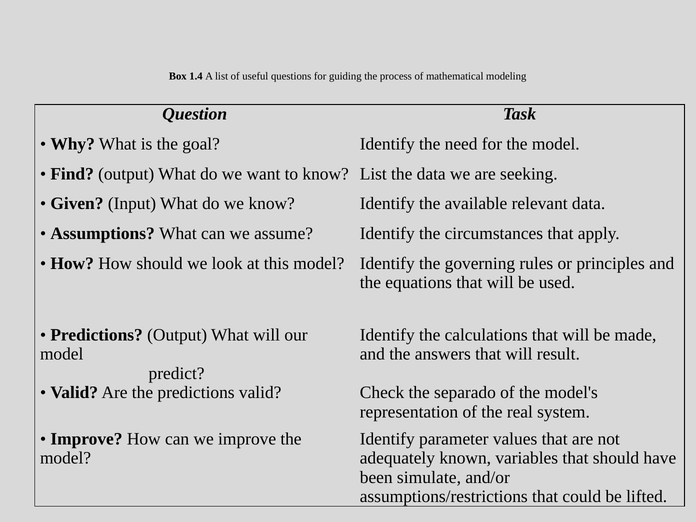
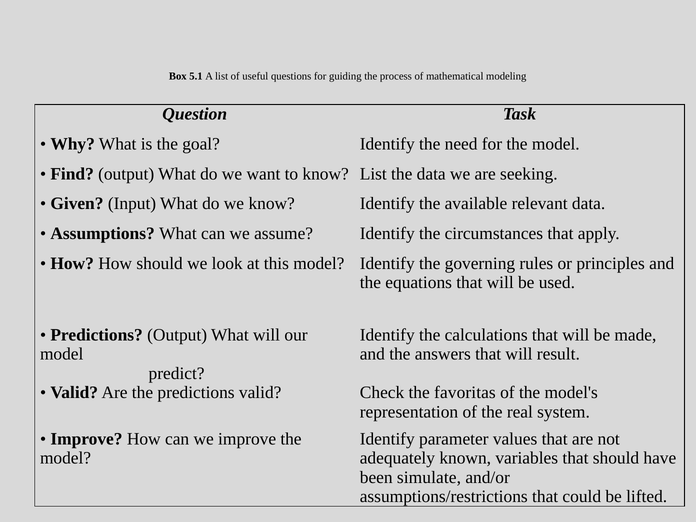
1.4: 1.4 -> 5.1
separado: separado -> favoritas
